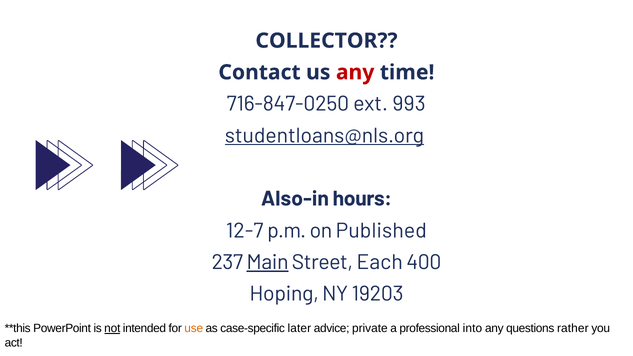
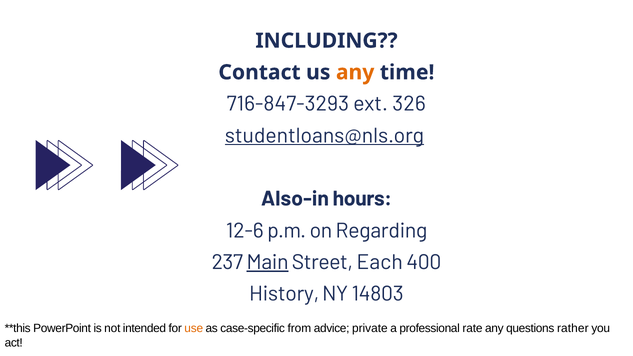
COLLECTOR: COLLECTOR -> INCLUDING
any at (355, 72) colour: red -> orange
716-847-0250: 716-847-0250 -> 716-847-3293
993: 993 -> 326
12-7: 12-7 -> 12-6
Published: Published -> Regarding
Hoping: Hoping -> History
19203: 19203 -> 14803
not underline: present -> none
later: later -> from
into: into -> rate
